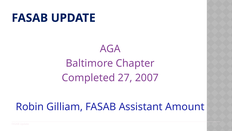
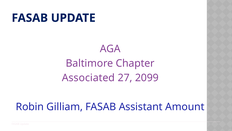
Completed: Completed -> Associated
2007: 2007 -> 2099
